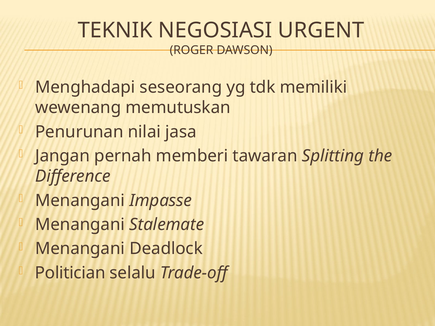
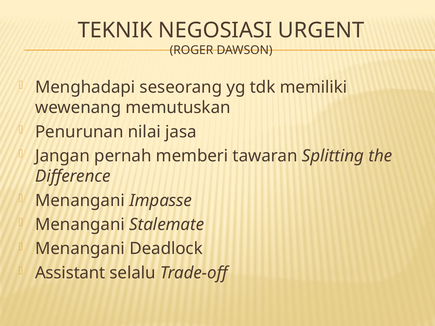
Politician: Politician -> Assistant
